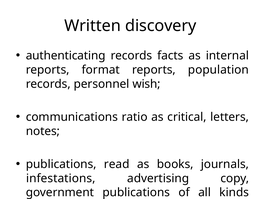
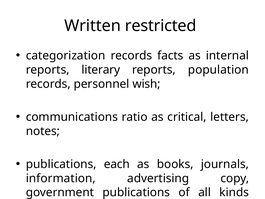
discovery: discovery -> restricted
authenticating: authenticating -> categorization
format: format -> literary
read: read -> each
infestations: infestations -> information
